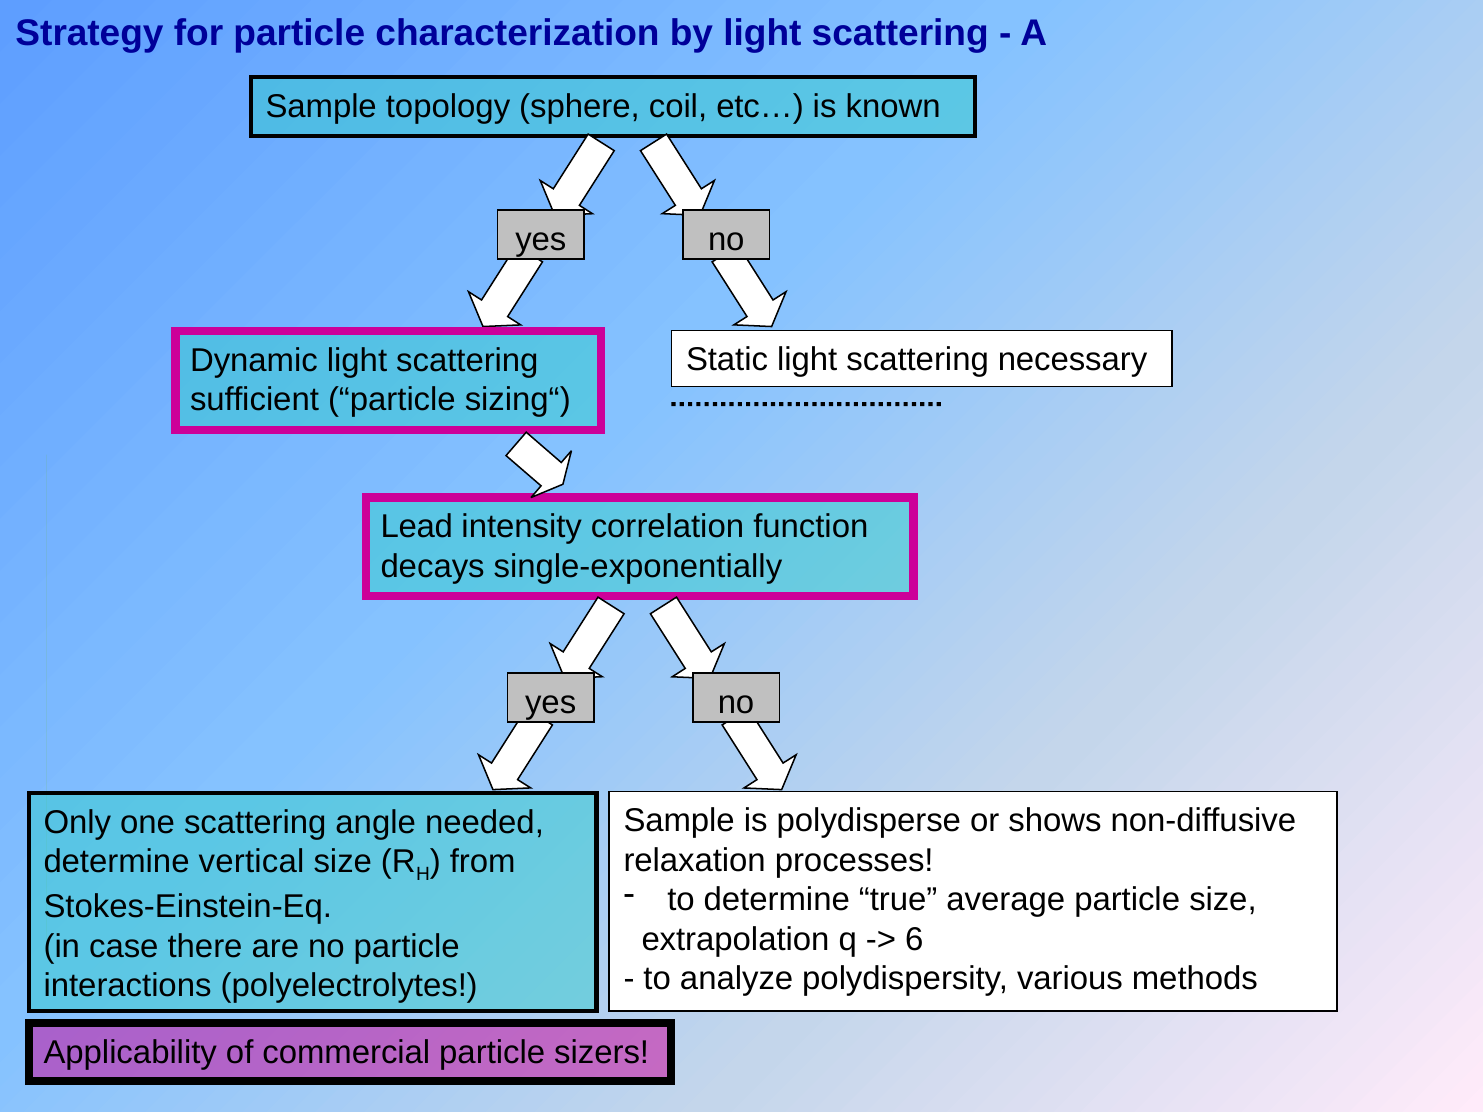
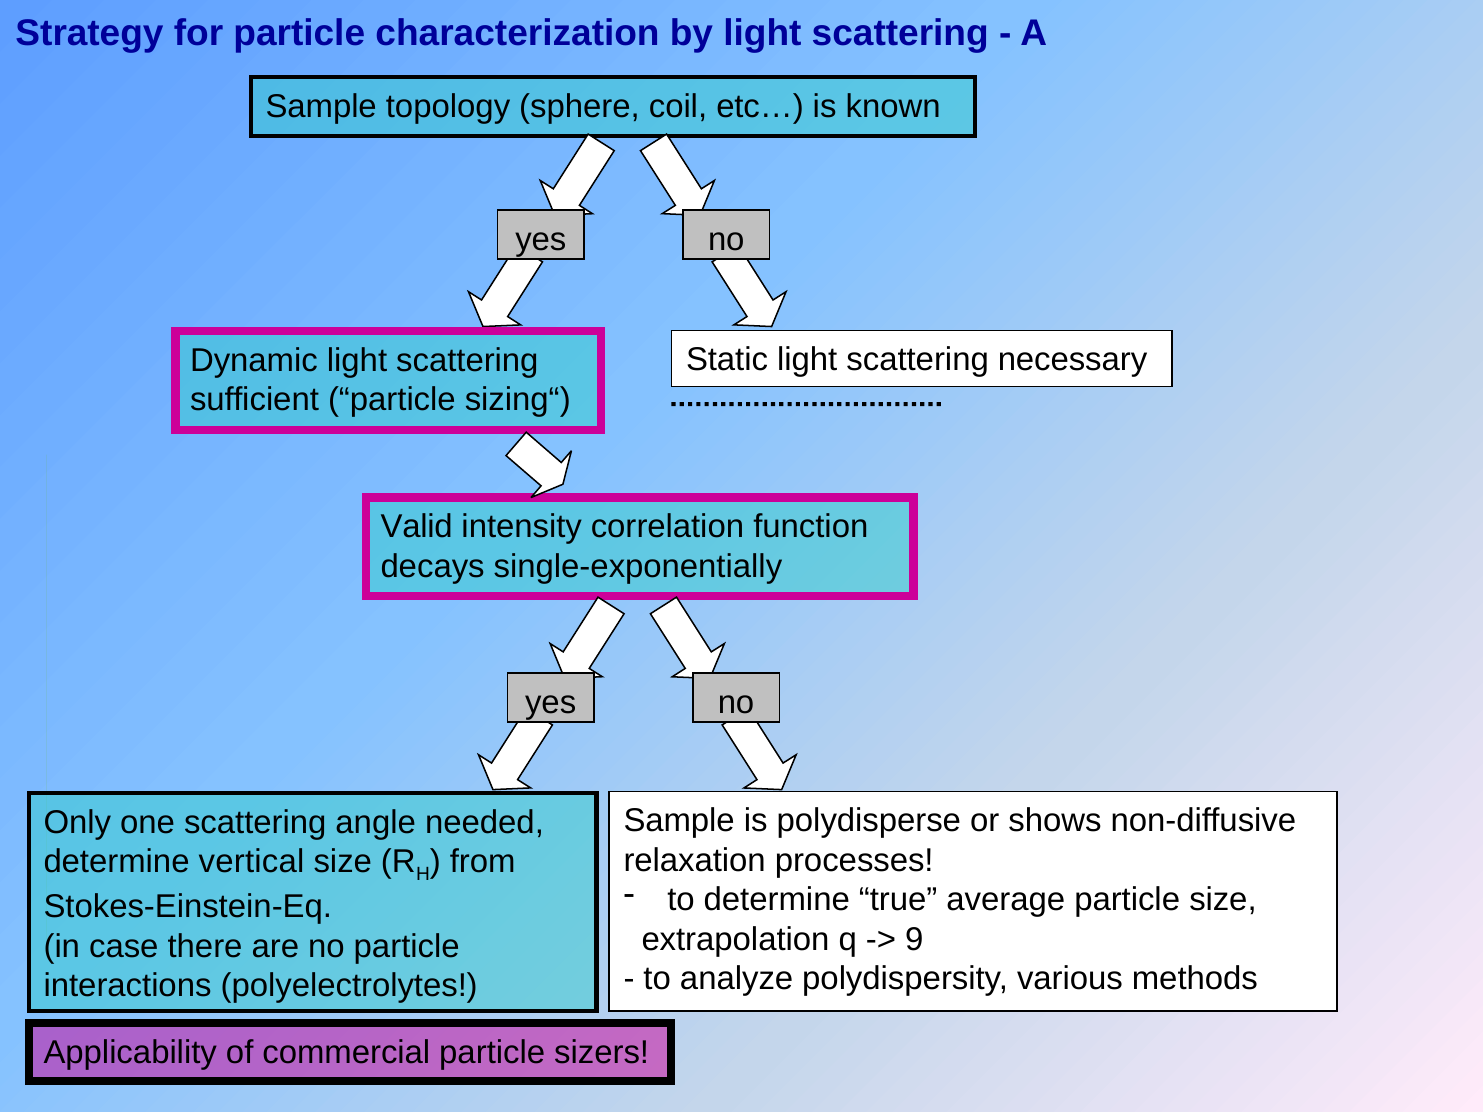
Lead: Lead -> Valid
6: 6 -> 9
